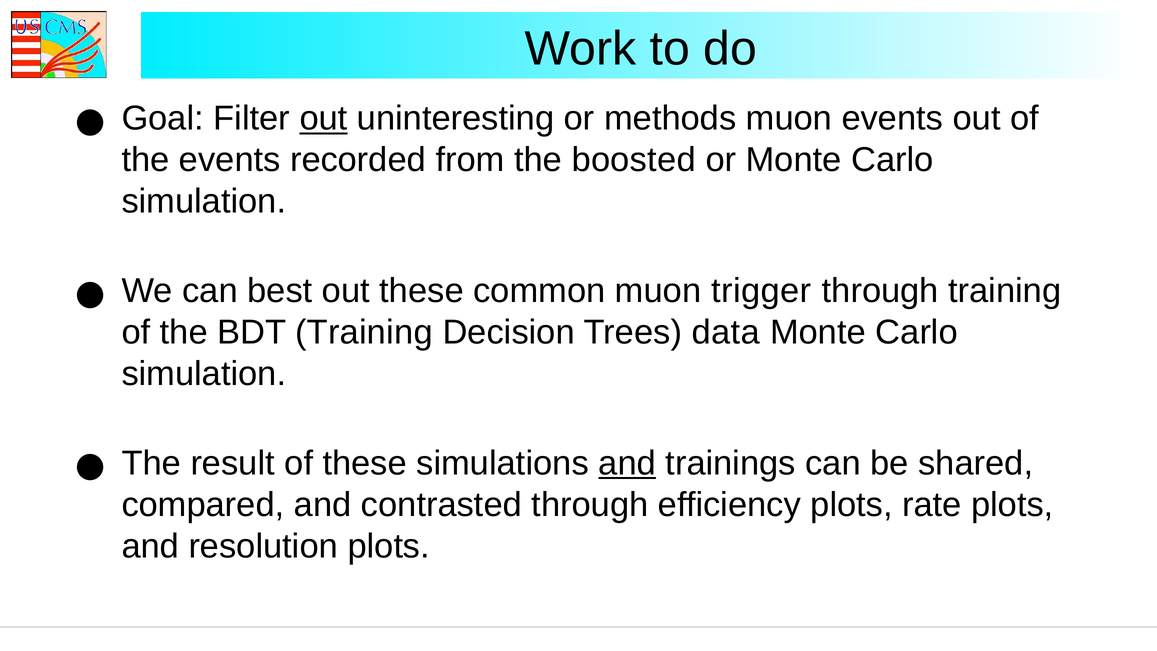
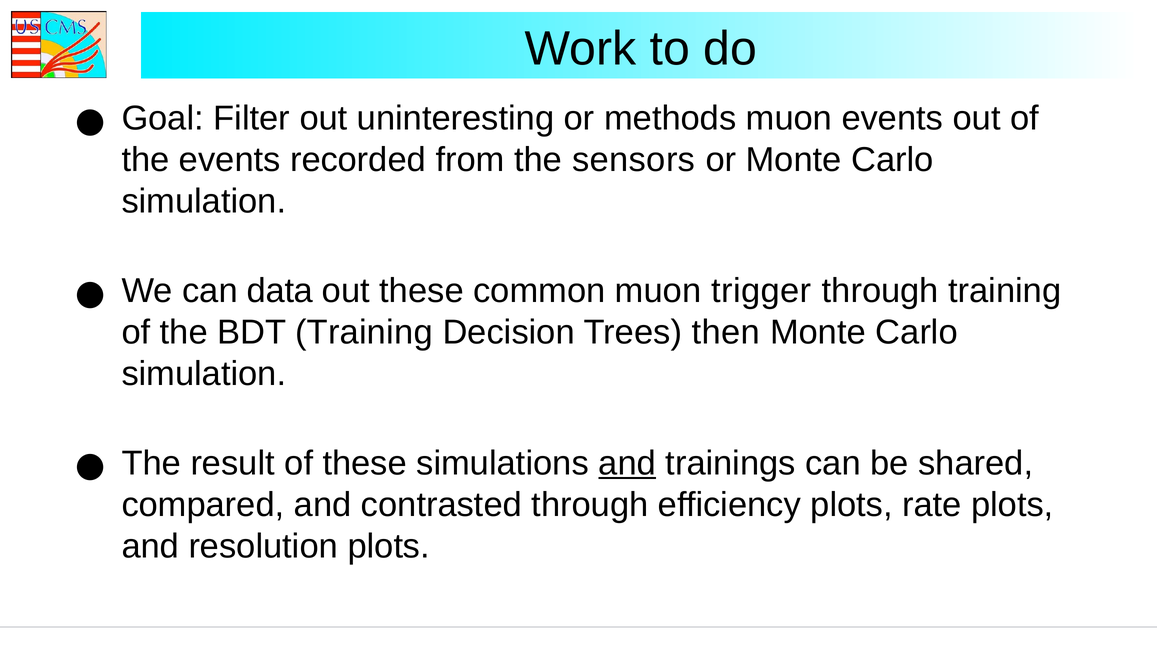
out at (324, 119) underline: present -> none
boosted: boosted -> sensors
best: best -> data
data: data -> then
